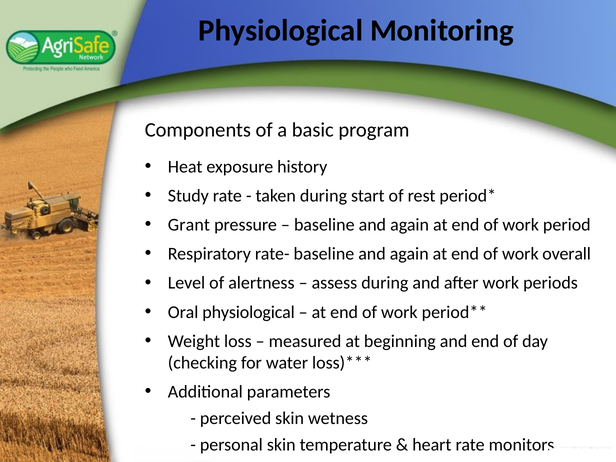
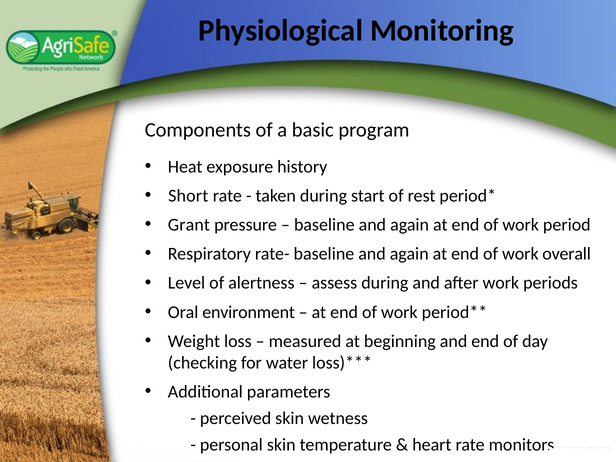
Study: Study -> Short
Oral physiological: physiological -> environment
